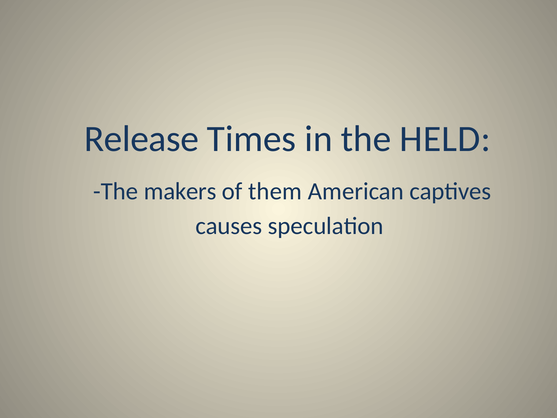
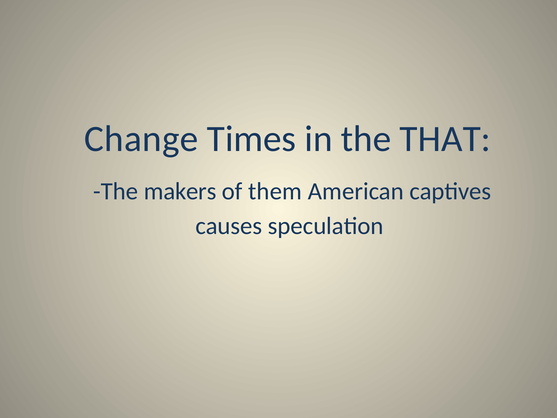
Release: Release -> Change
HELD: HELD -> THAT
